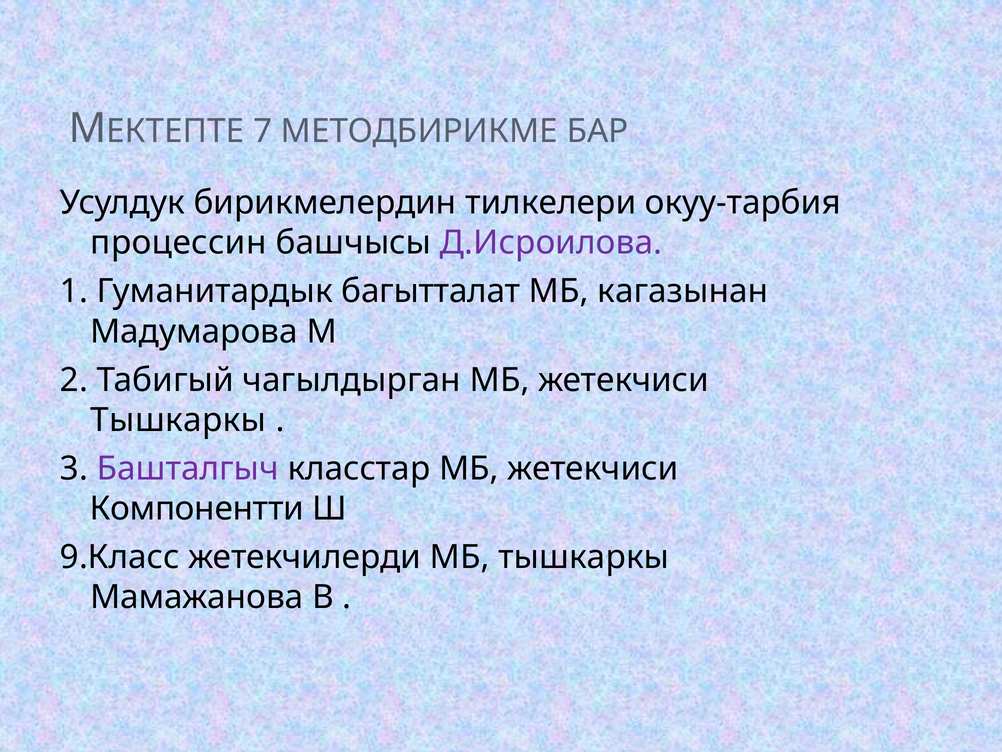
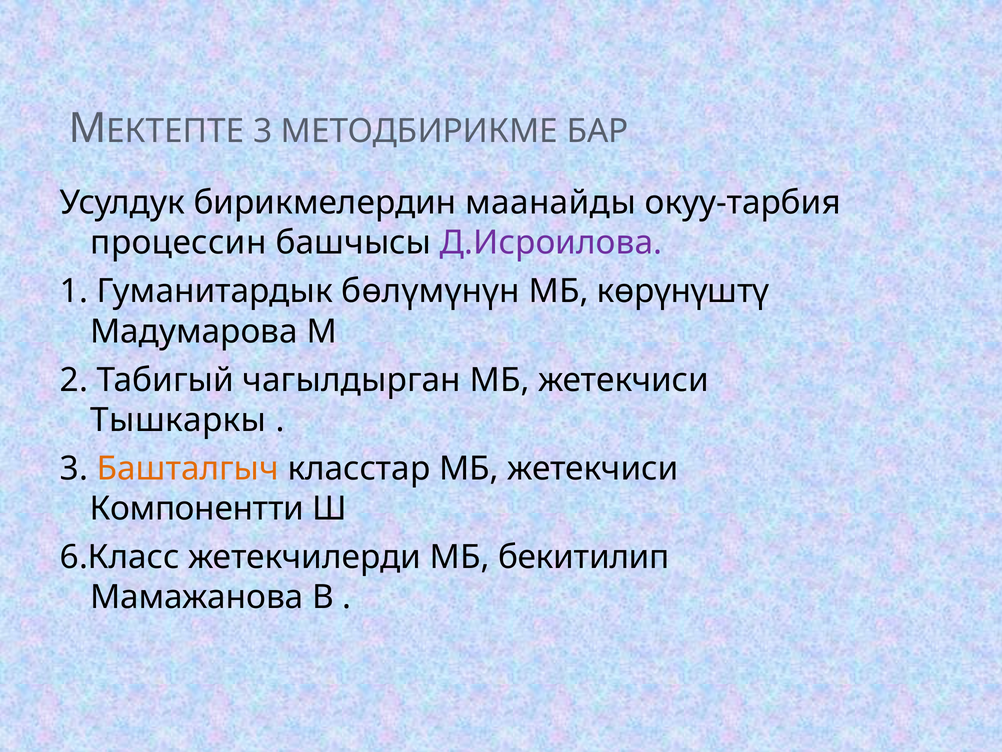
7 at (263, 131): 7 -> 3
тилкелери: тилкелери -> маанайды
багытталат: багытталат -> бөлүмүнүн
кагазынан: кагазынан -> көрүнүштү
Башталгыч colour: purple -> orange
9.Класс: 9.Класс -> 6.Класс
МБ тышкаркы: тышкаркы -> бекитилип
